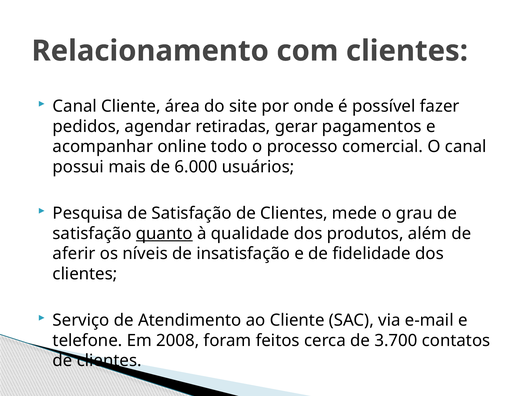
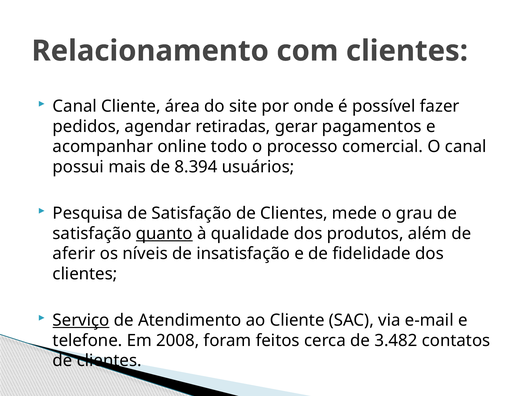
6.000: 6.000 -> 8.394
Serviço underline: none -> present
3.700: 3.700 -> 3.482
